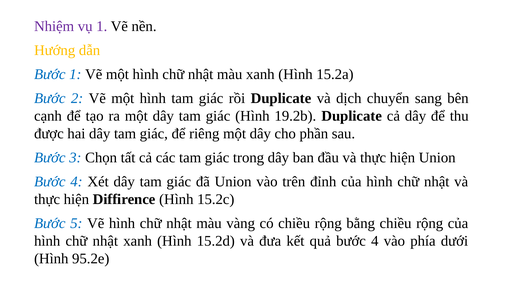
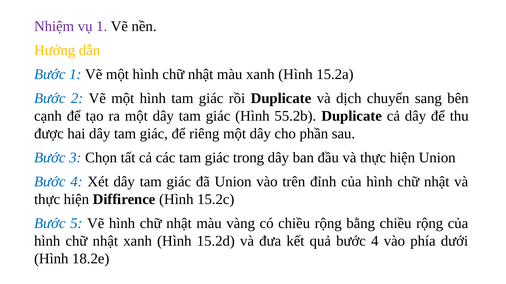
19.2b: 19.2b -> 55.2b
95.2e: 95.2e -> 18.2e
